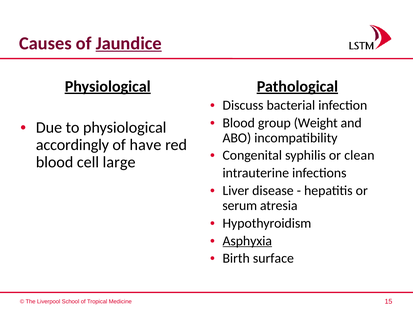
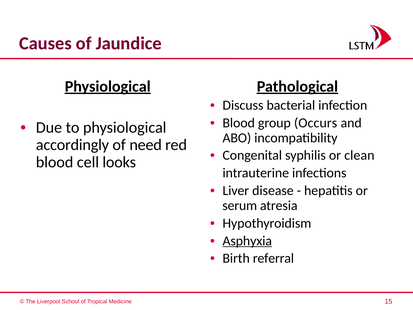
Jaundice underline: present -> none
Weight: Weight -> Occurs
have: have -> need
large: large -> looks
surface: surface -> referral
